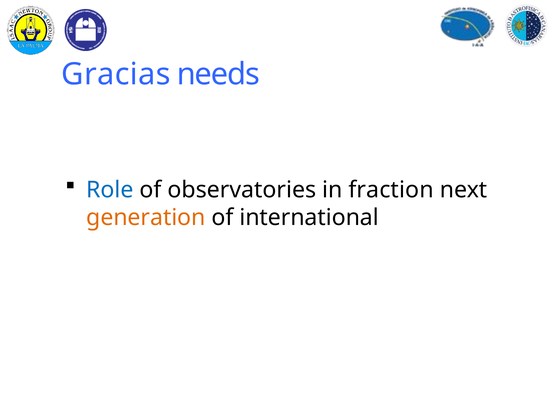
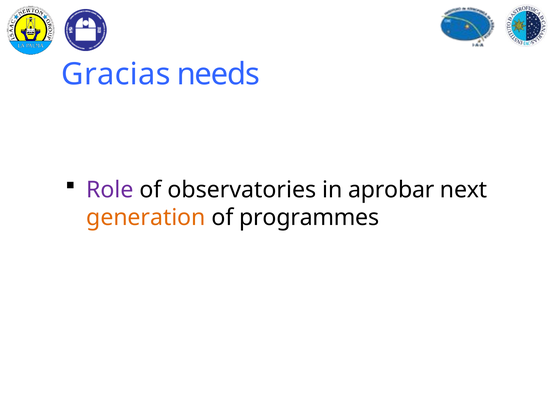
Role colour: blue -> purple
fraction: fraction -> aprobar
international: international -> programmes
